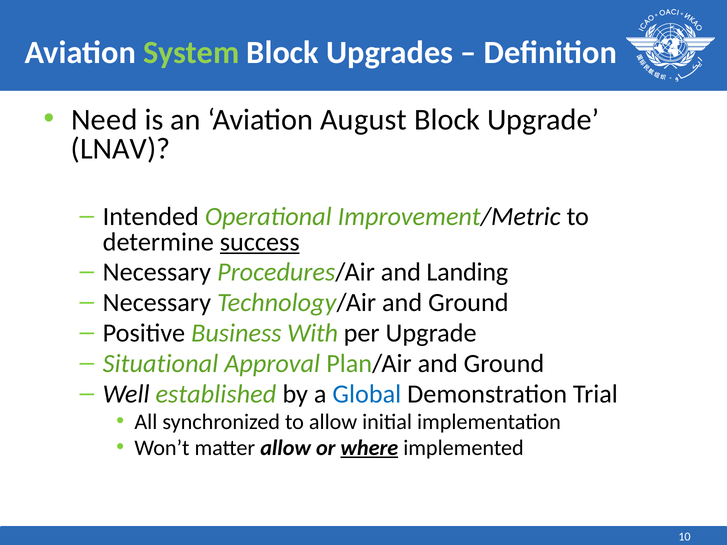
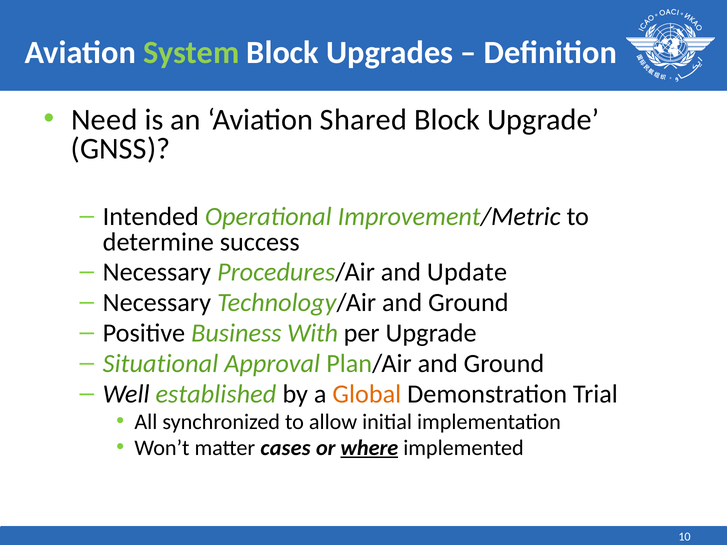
August: August -> Shared
LNAV: LNAV -> GNSS
success underline: present -> none
Landing: Landing -> Update
Global colour: blue -> orange
matter allow: allow -> cases
